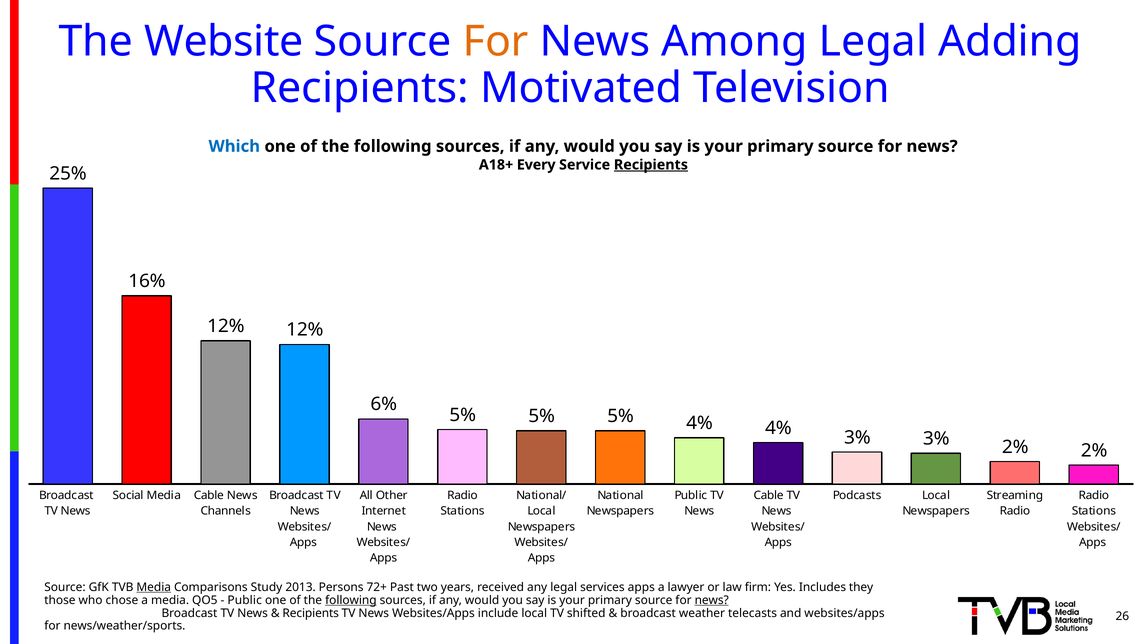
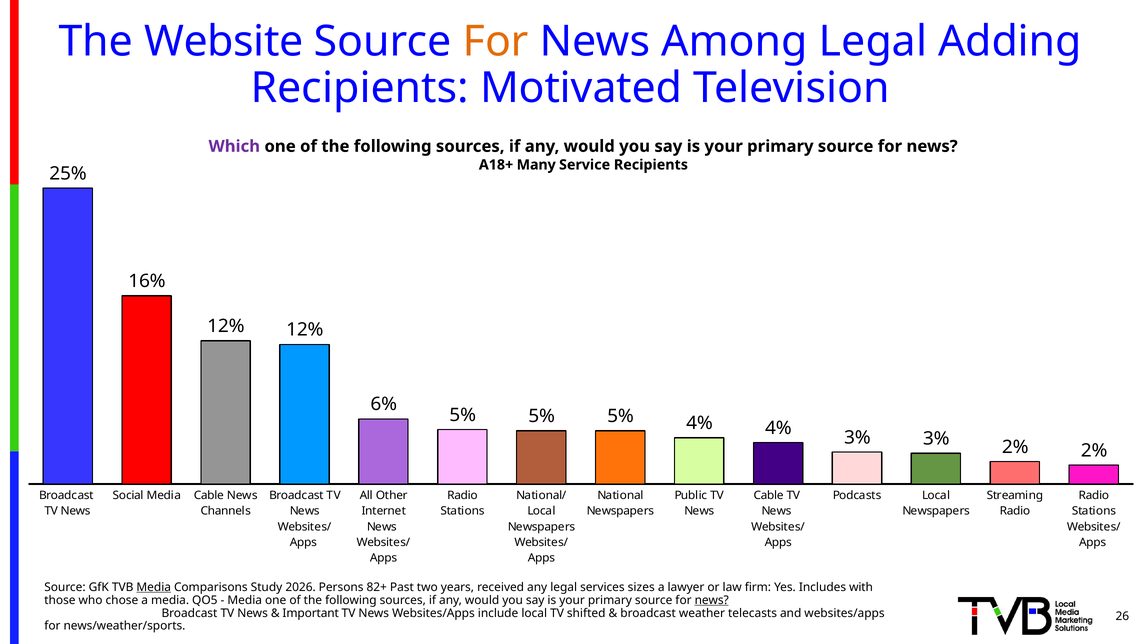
Which colour: blue -> purple
Every: Every -> Many
Recipients at (651, 165) underline: present -> none
2013: 2013 -> 2026
72+: 72+ -> 82+
services apps: apps -> sizes
they: they -> with
Public at (245, 600): Public -> Media
following at (351, 600) underline: present -> none
Recipients at (311, 613): Recipients -> Important
